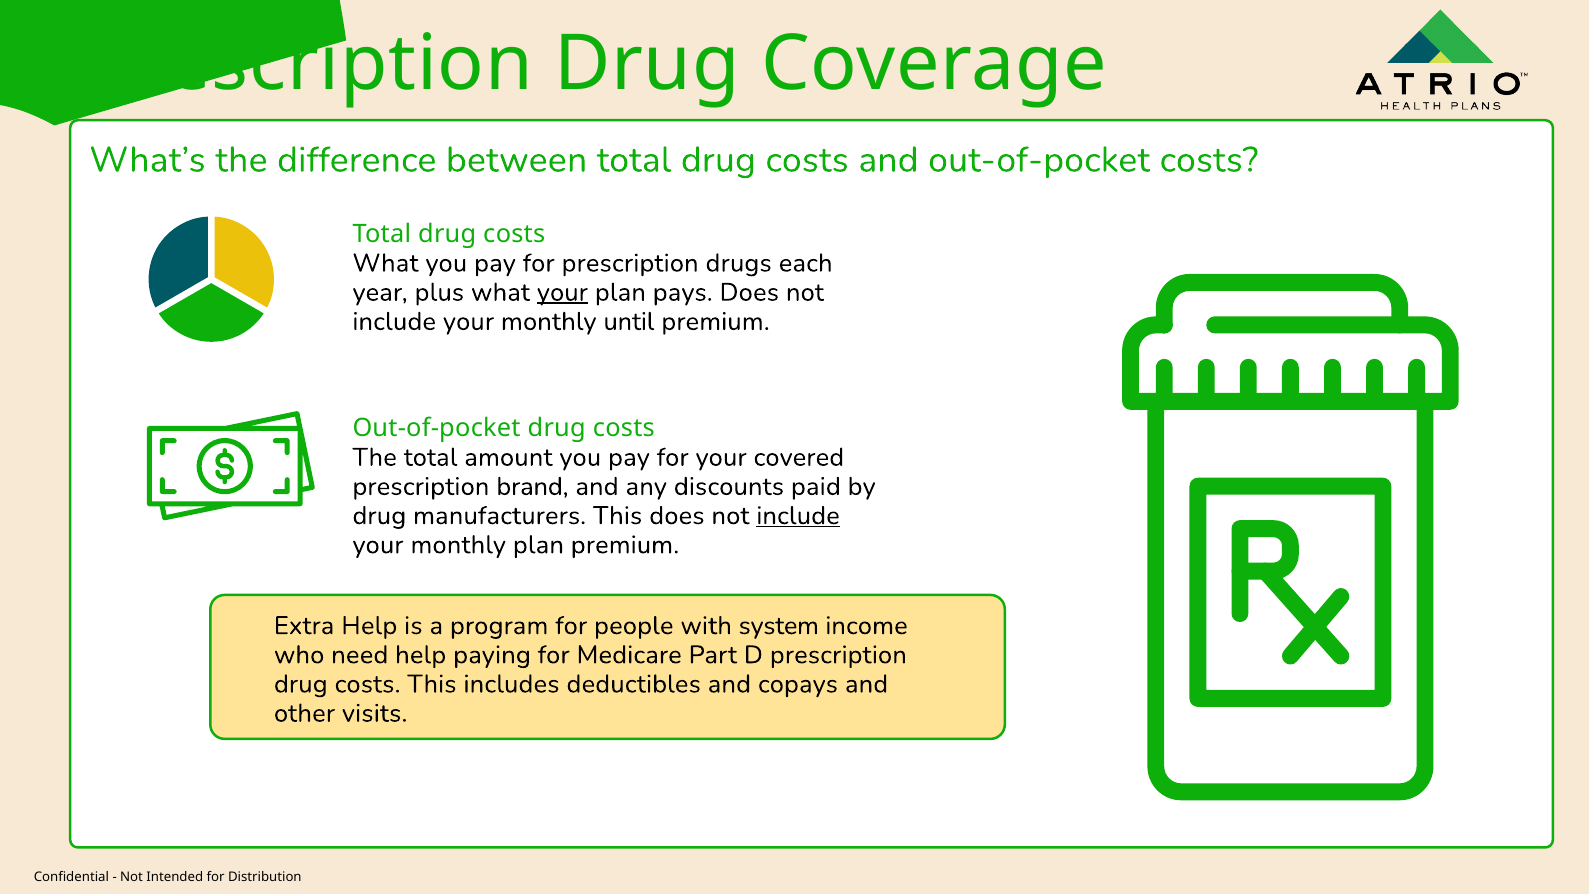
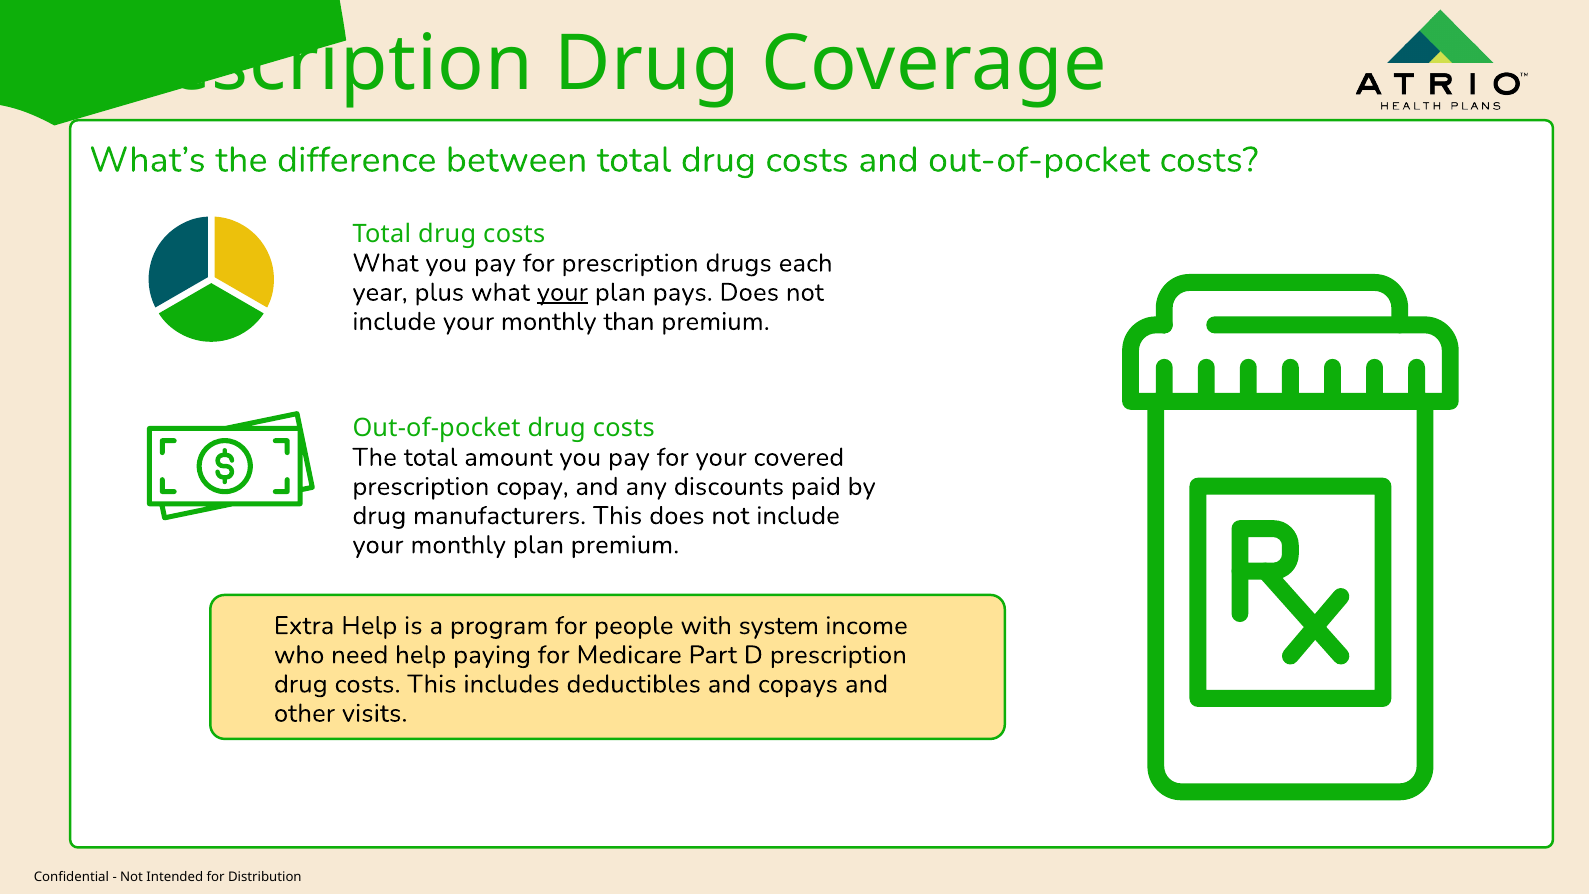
until: until -> than
brand: brand -> copay
include at (798, 516) underline: present -> none
